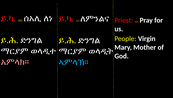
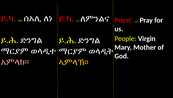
ኣምላኽ። colour: light blue -> yellow
